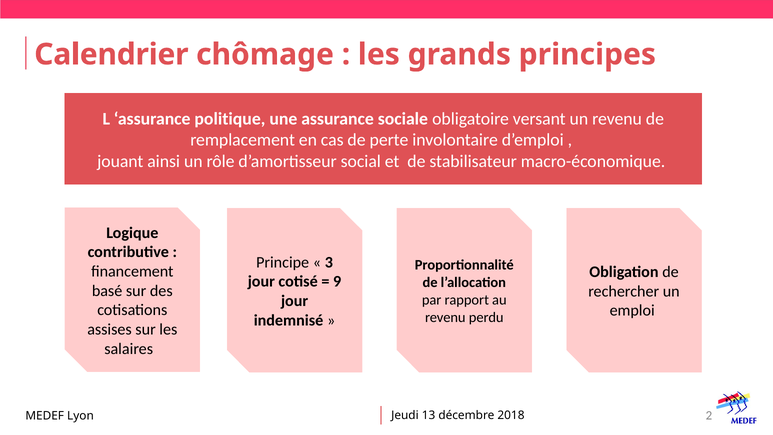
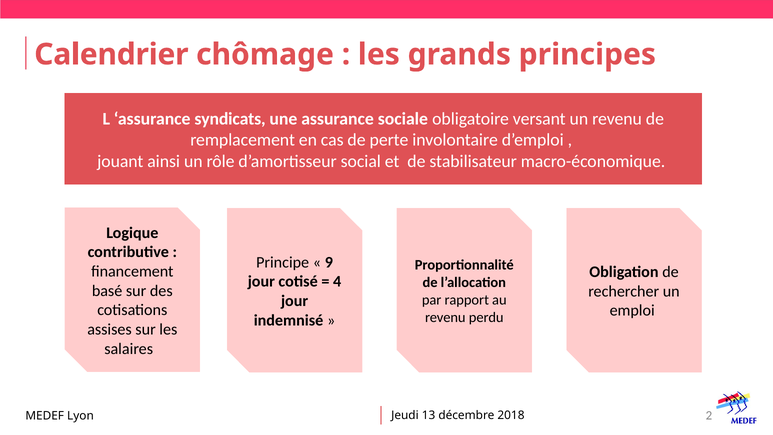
politique: politique -> syndicats
3: 3 -> 9
9: 9 -> 4
